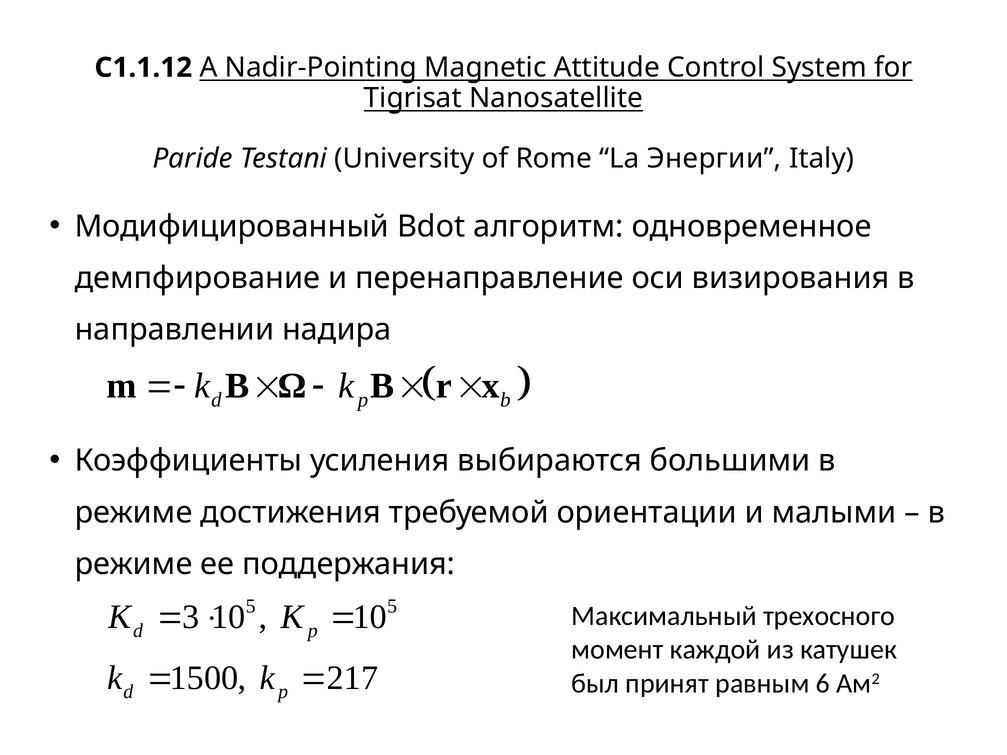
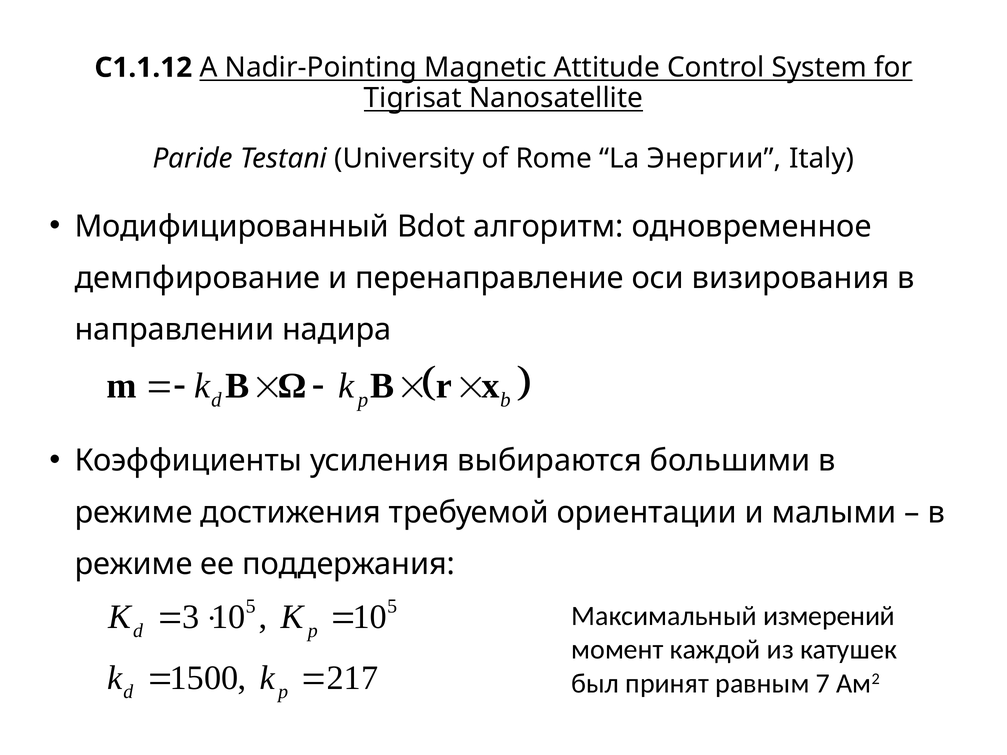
трехосного: трехосного -> измерений
6: 6 -> 7
